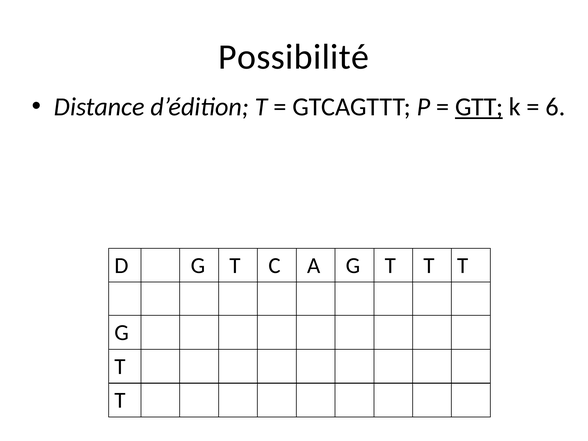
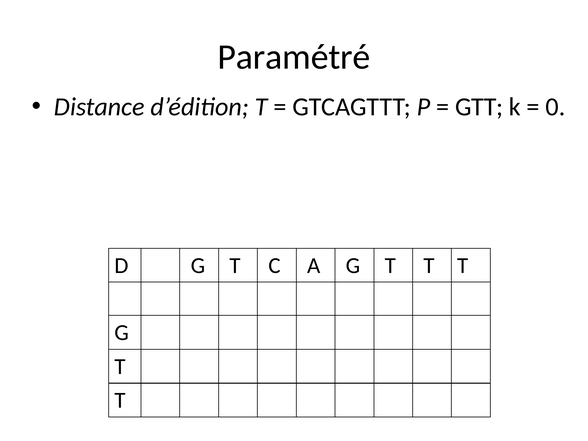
Possibilité: Possibilité -> Paramétré
GTT underline: present -> none
6: 6 -> 0
